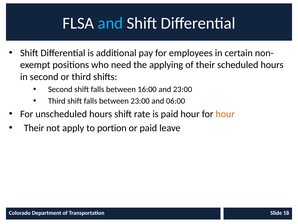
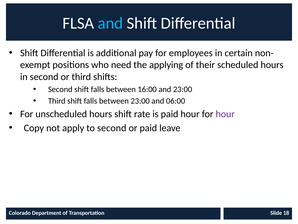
hour at (225, 114) colour: orange -> purple
Their at (34, 128): Their -> Copy
to portion: portion -> second
